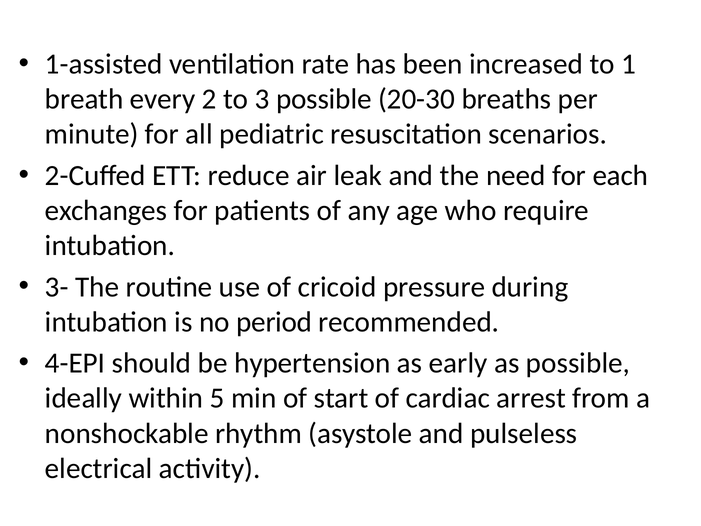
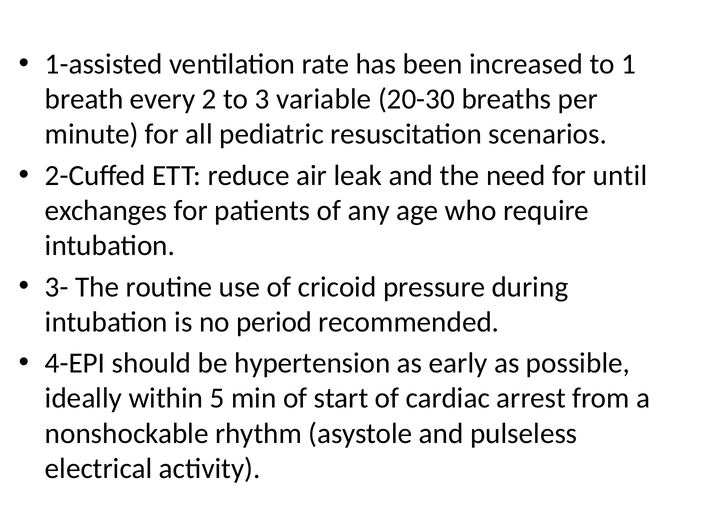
3 possible: possible -> variable
each: each -> until
